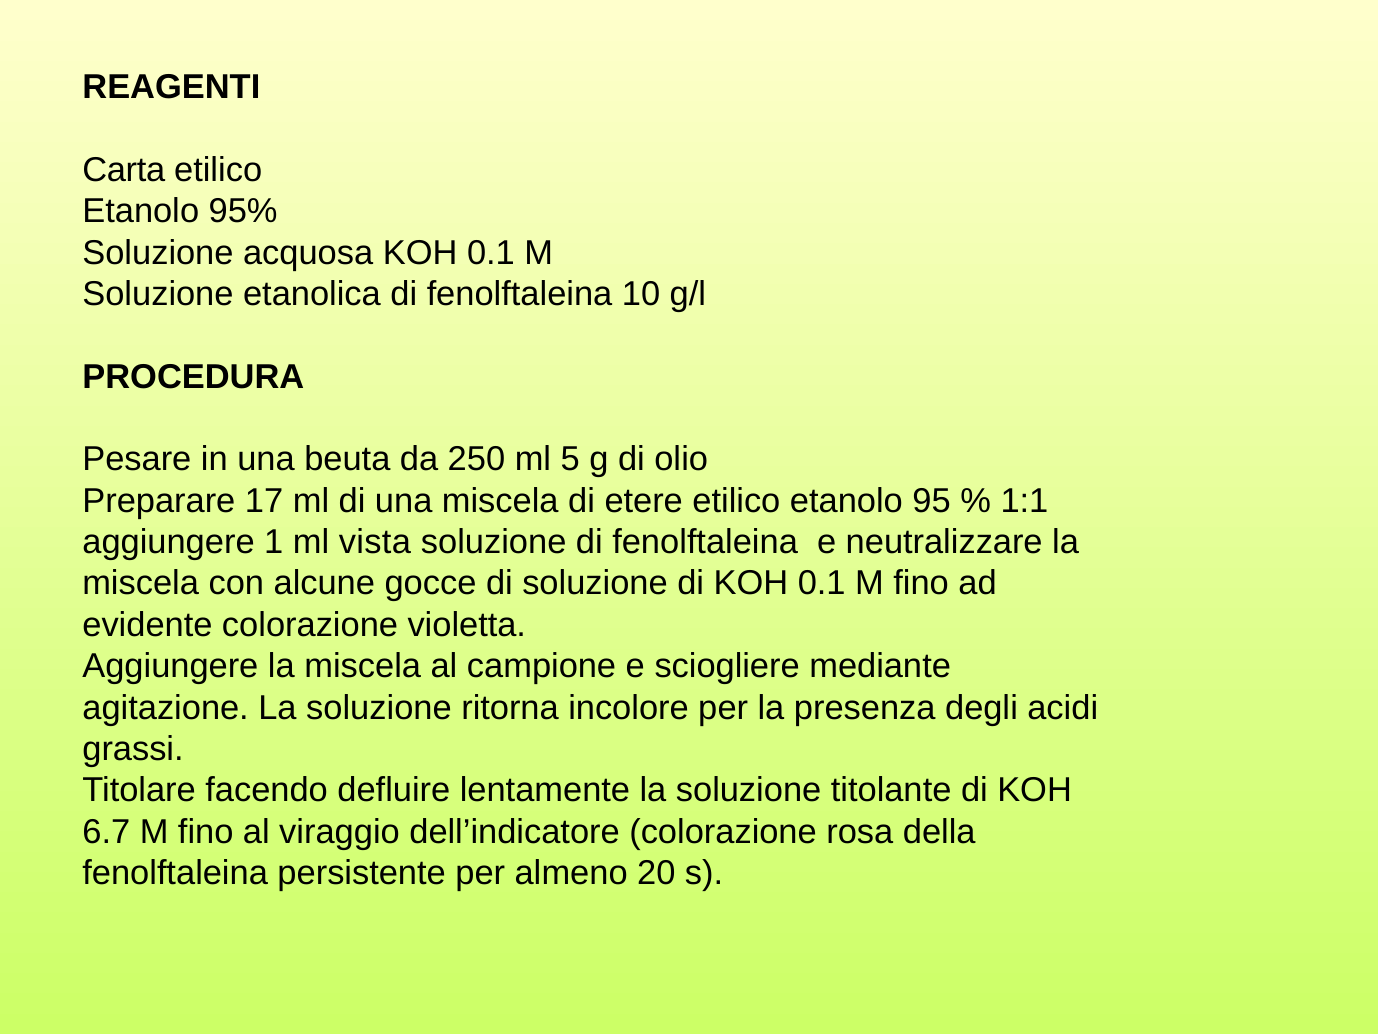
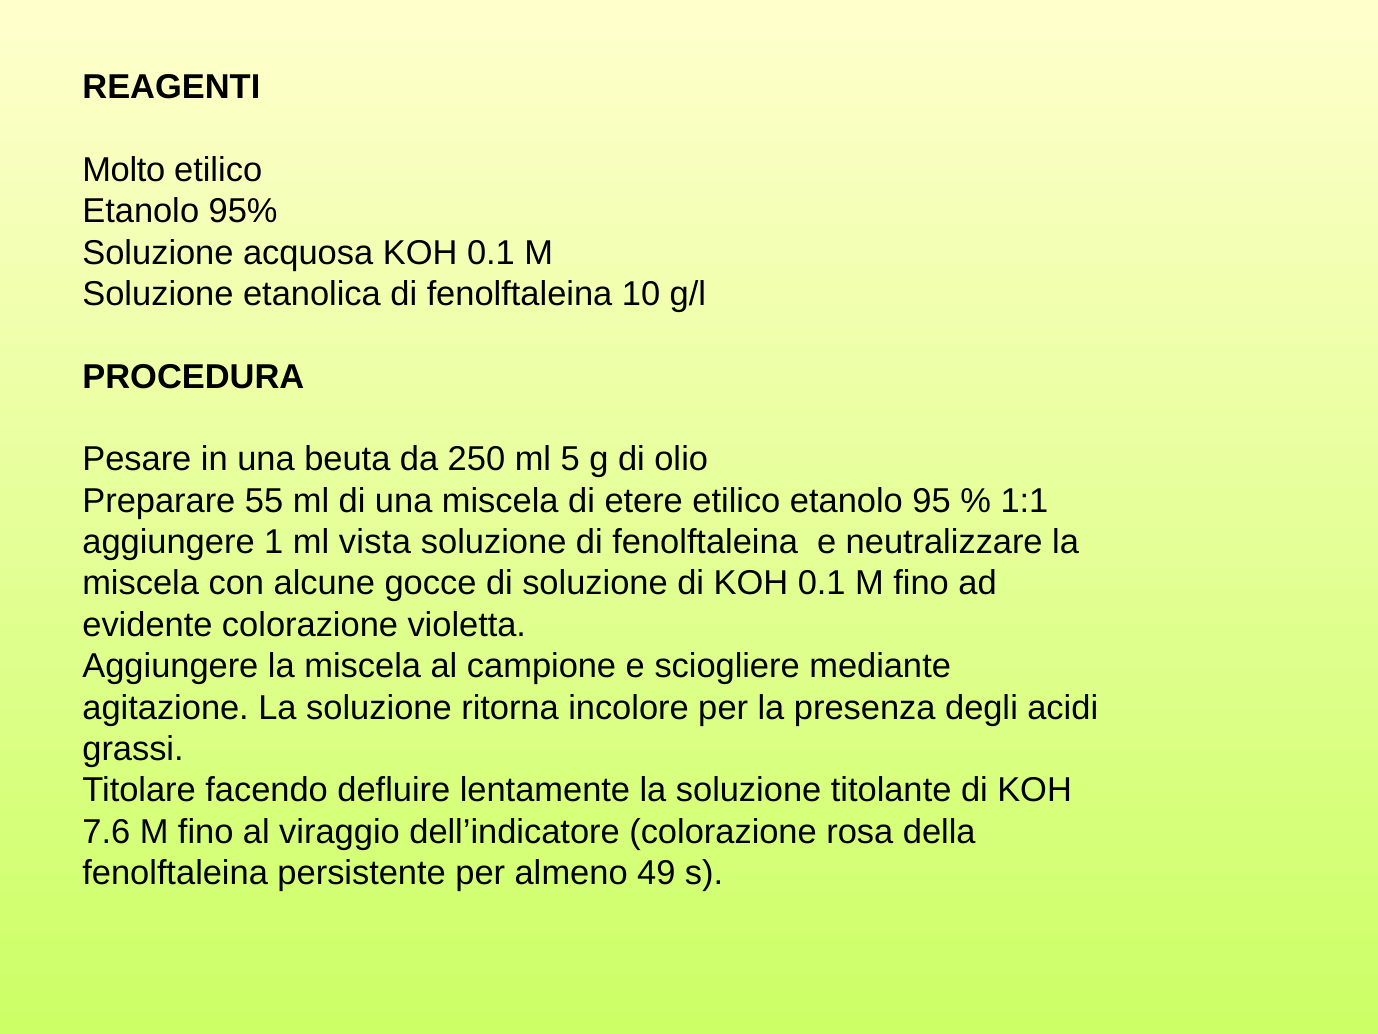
Carta: Carta -> Molto
17: 17 -> 55
6.7: 6.7 -> 7.6
20: 20 -> 49
